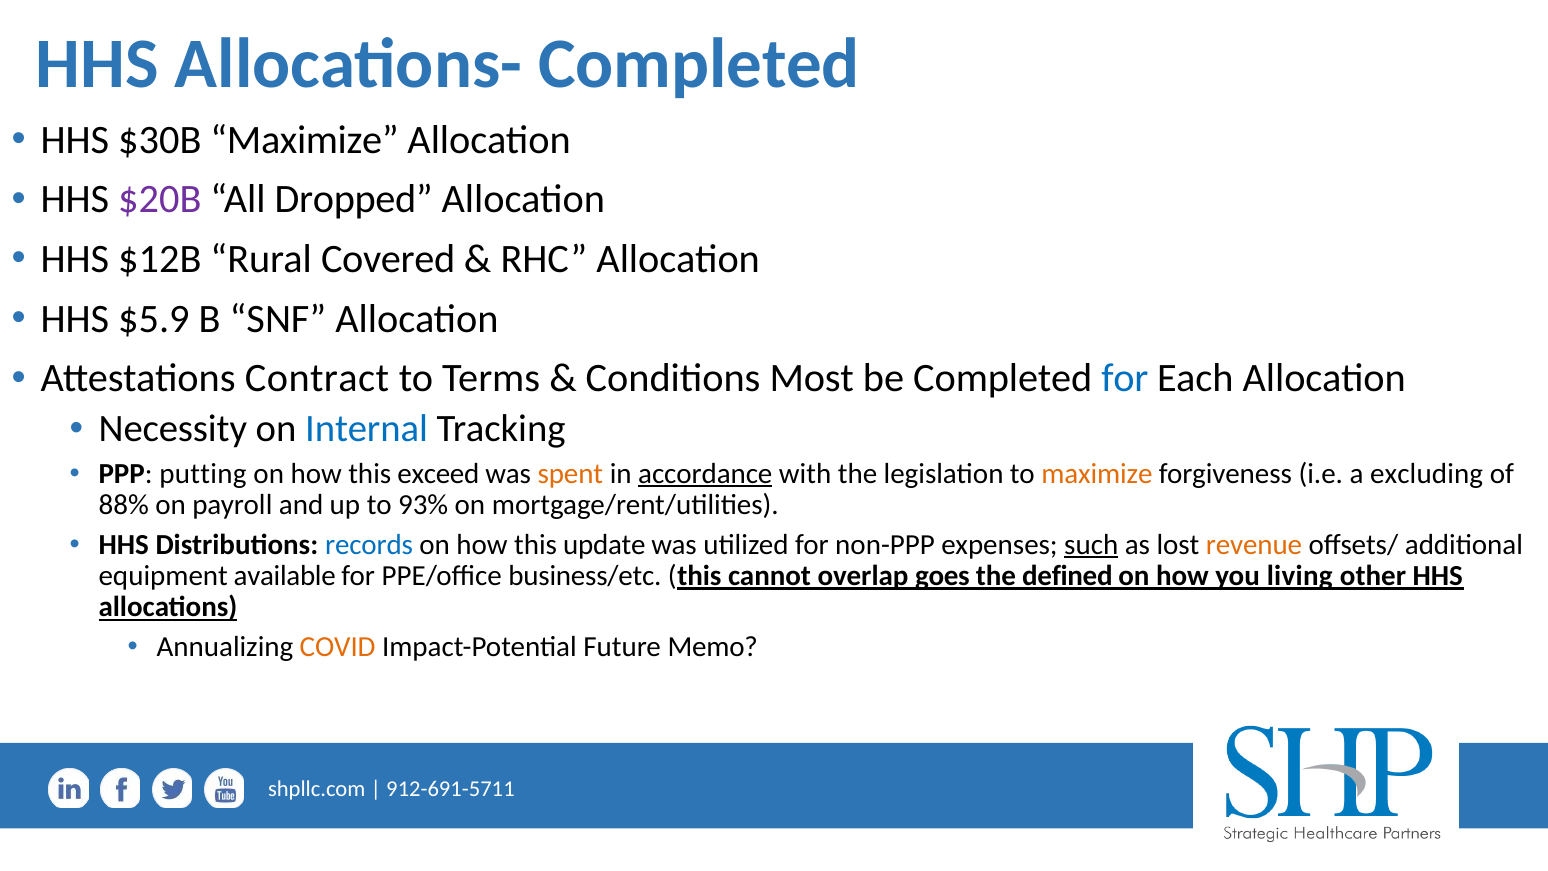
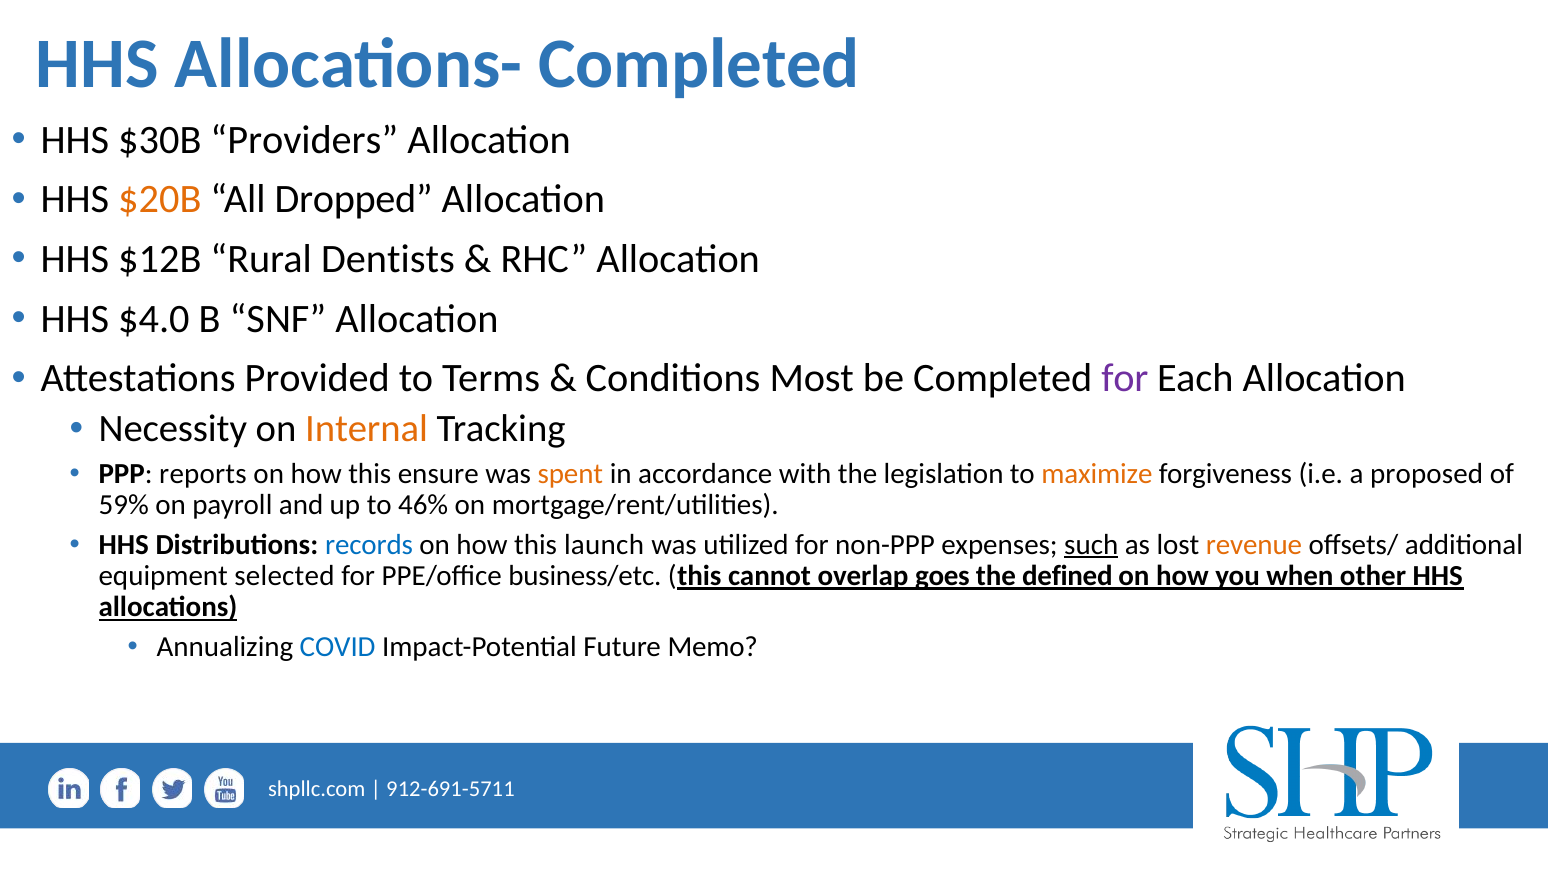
$30B Maximize: Maximize -> Providers
$20B colour: purple -> orange
Covered: Covered -> Dentists
$5.9: $5.9 -> $4.0
Contract: Contract -> Provided
for at (1125, 378) colour: blue -> purple
Internal colour: blue -> orange
putting: putting -> reports
exceed: exceed -> ensure
accordance underline: present -> none
excluding: excluding -> proposed
88%: 88% -> 59%
93%: 93% -> 46%
update: update -> launch
available: available -> selected
living: living -> when
COVID colour: orange -> blue
